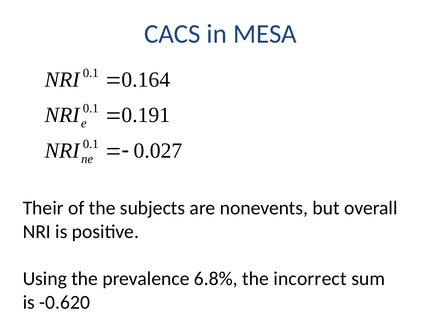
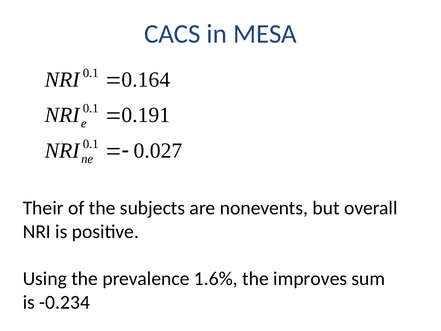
6.8%: 6.8% -> 1.6%
incorrect: incorrect -> improves
-0.620: -0.620 -> -0.234
